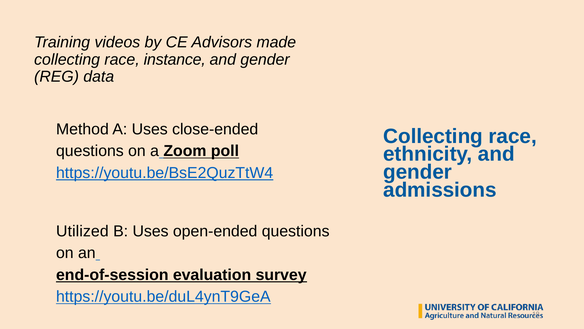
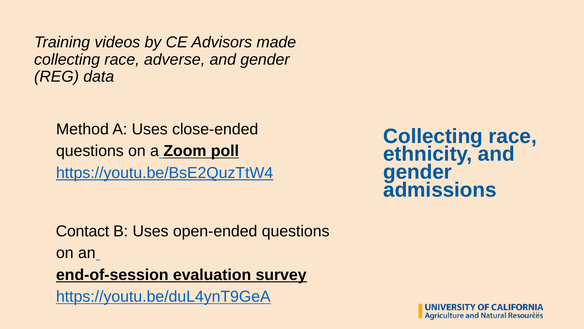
instance: instance -> adverse
Utilized: Utilized -> Contact
